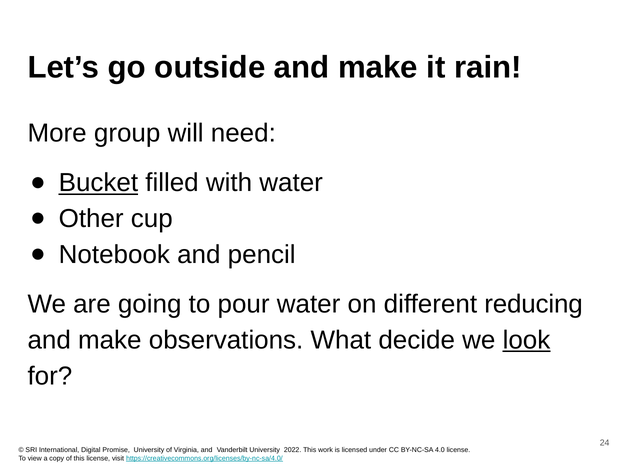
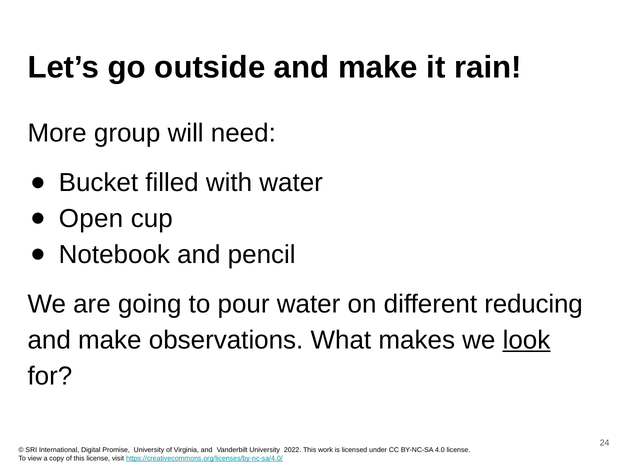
Bucket underline: present -> none
Other: Other -> Open
decide: decide -> makes
